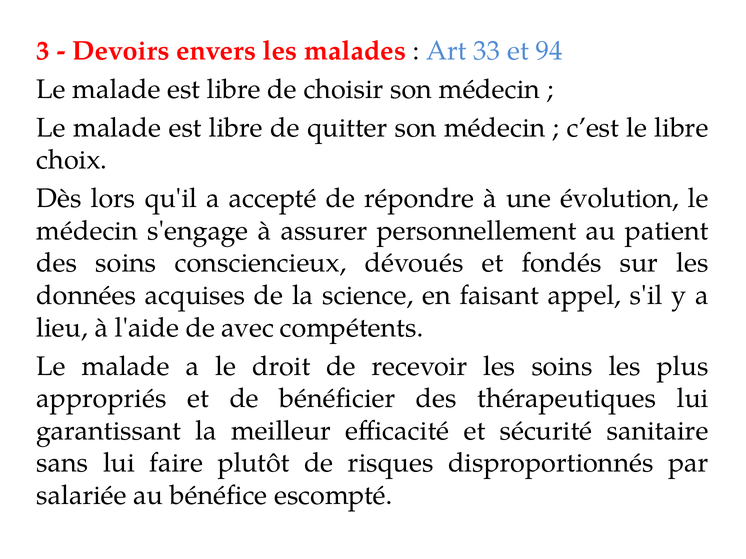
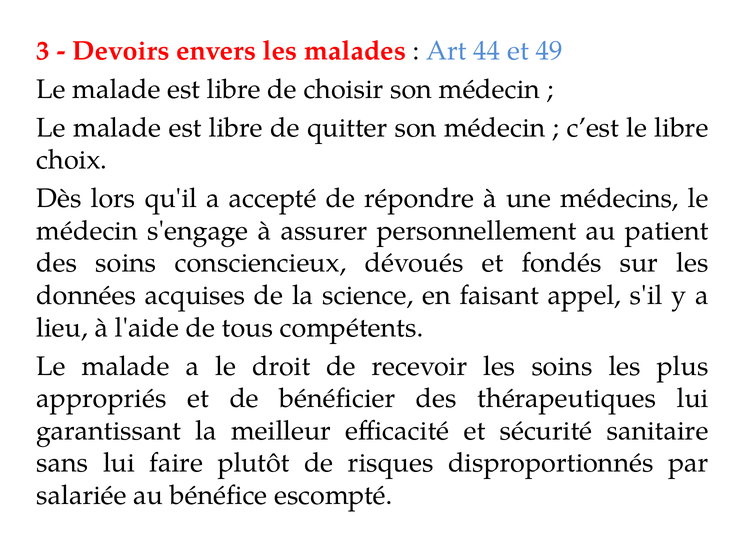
33: 33 -> 44
94: 94 -> 49
évolution: évolution -> médecins
avec: avec -> tous
